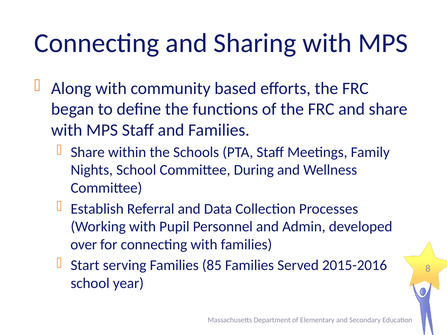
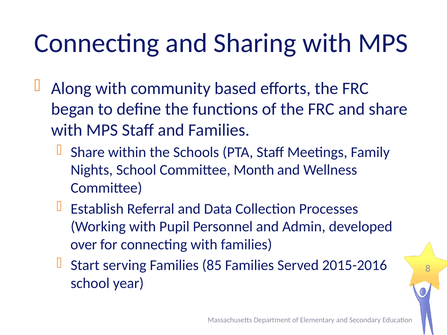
During: During -> Month
